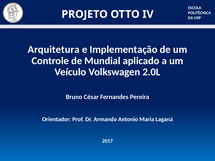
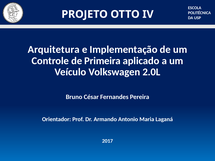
Mundial: Mundial -> Primeira
